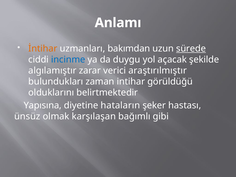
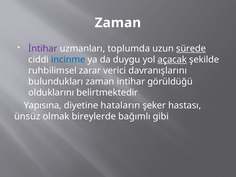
Anlamı at (118, 23): Anlamı -> Zaman
İntihar colour: orange -> purple
bakımdan: bakımdan -> toplumda
açacak underline: none -> present
algılamıştır: algılamıştır -> ruhbilimsel
araştırılmıştır: araştırılmıştır -> davranışlarını
karşılaşan: karşılaşan -> bireylerde
